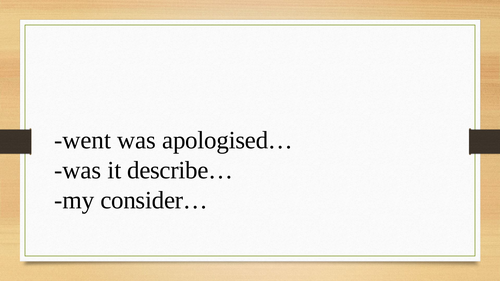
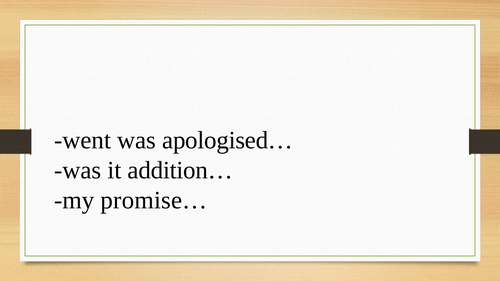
describe…: describe… -> addition…
consider…: consider… -> promise…
